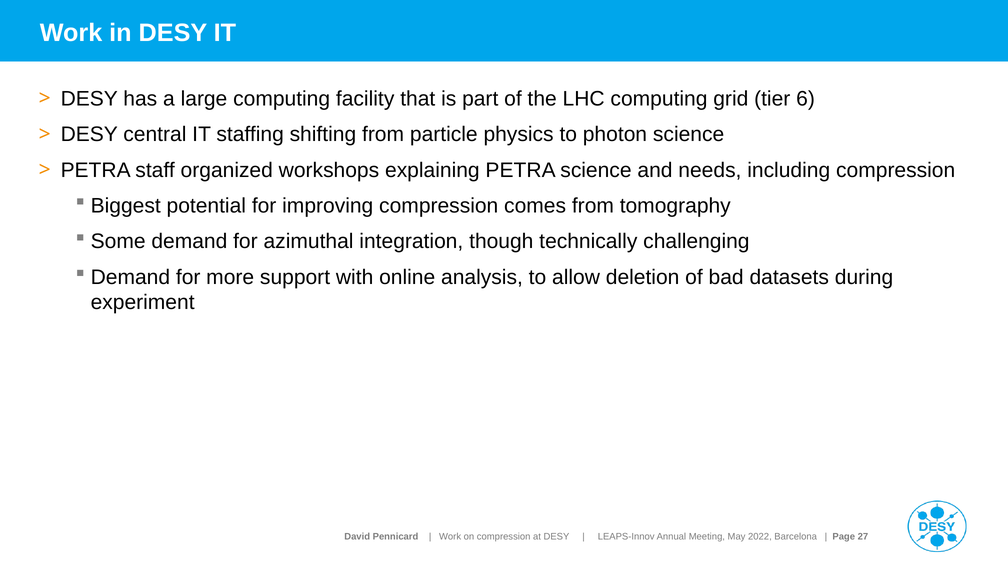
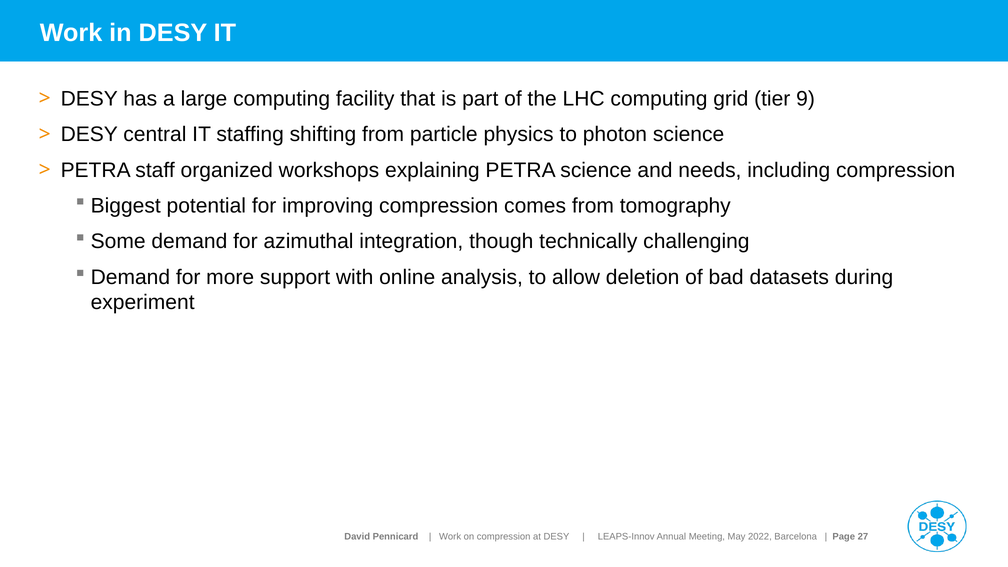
6: 6 -> 9
